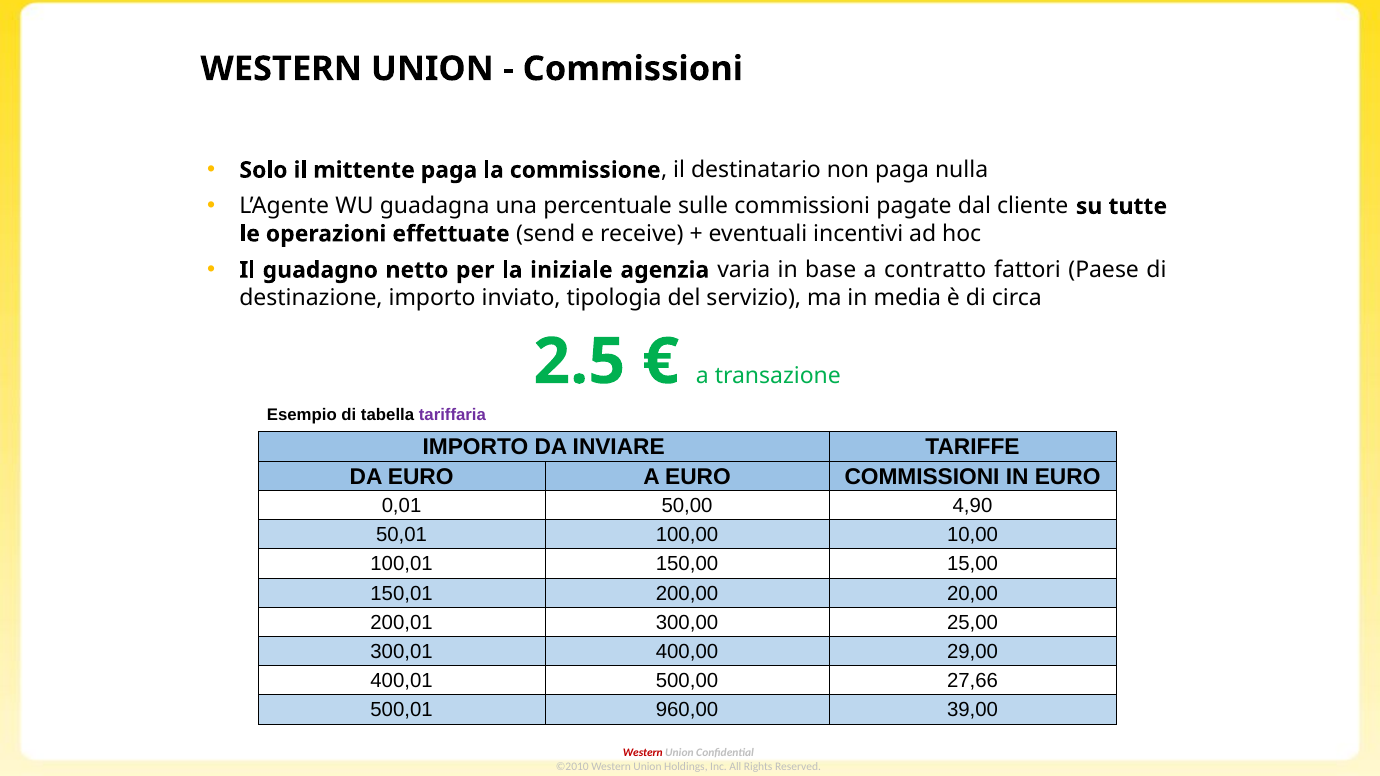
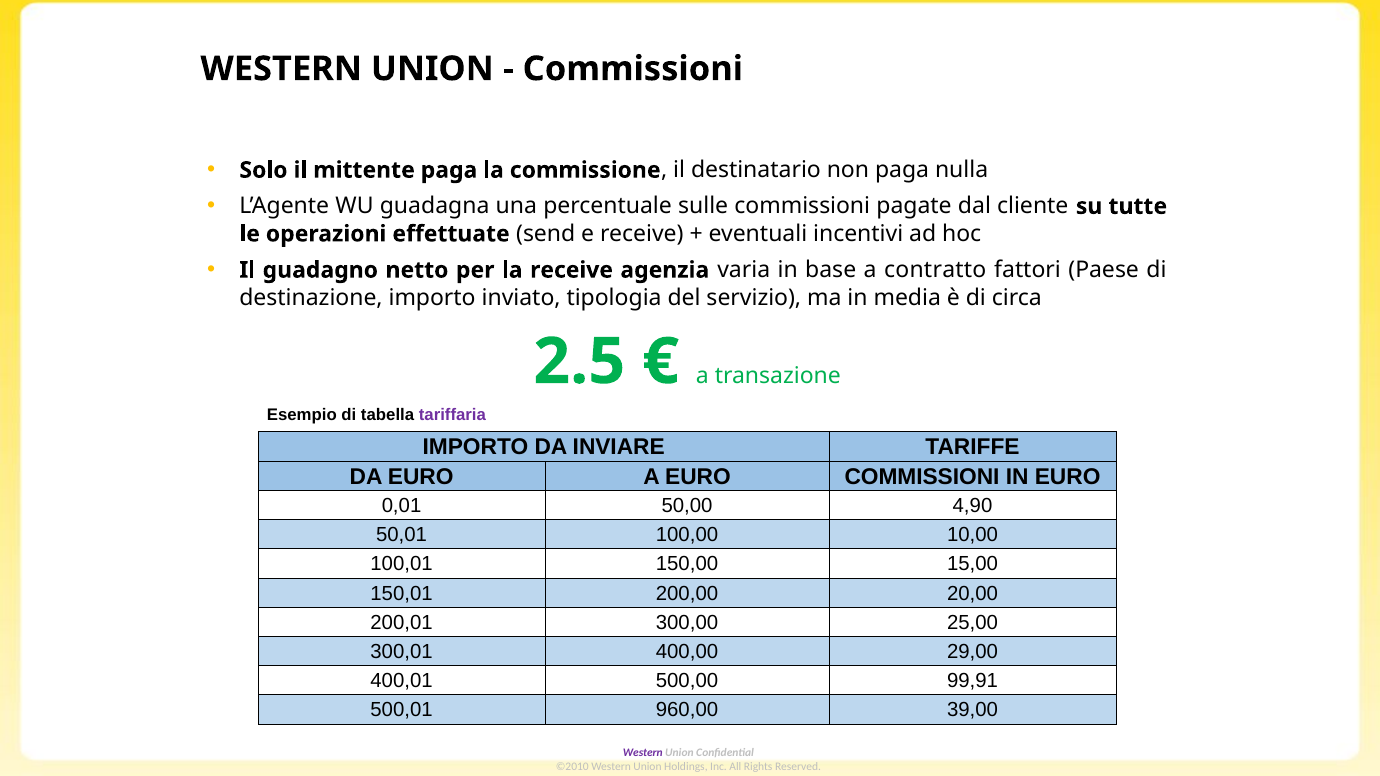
la iniziale: iniziale -> receive
27,66: 27,66 -> 99,91
Western at (643, 753) colour: red -> purple
